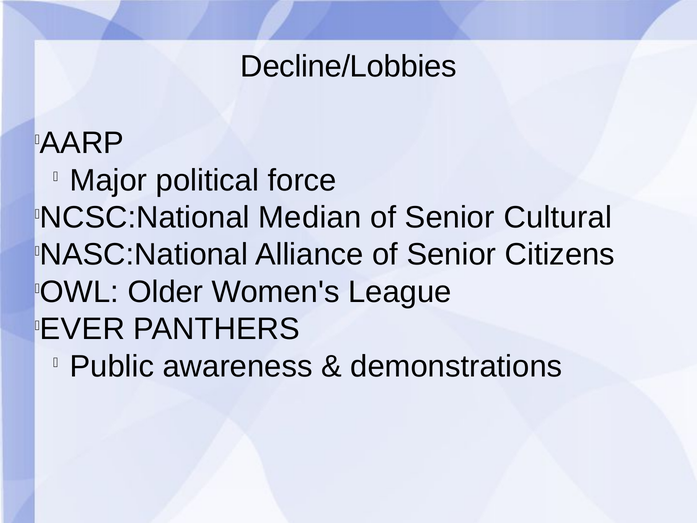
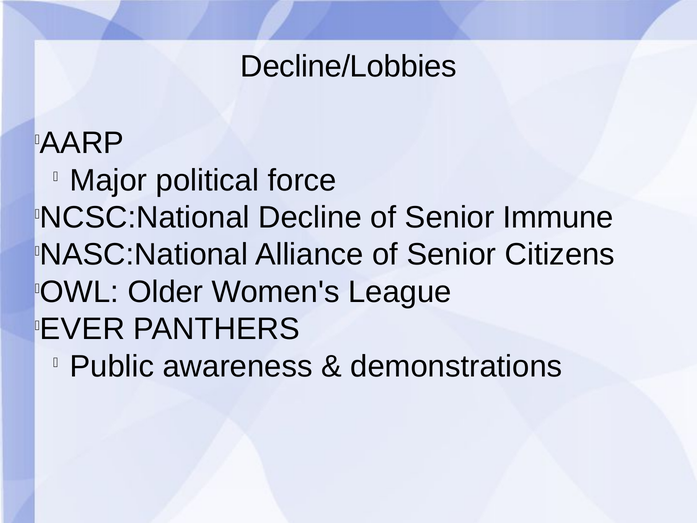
Median: Median -> Decline
Cultural: Cultural -> Immune
